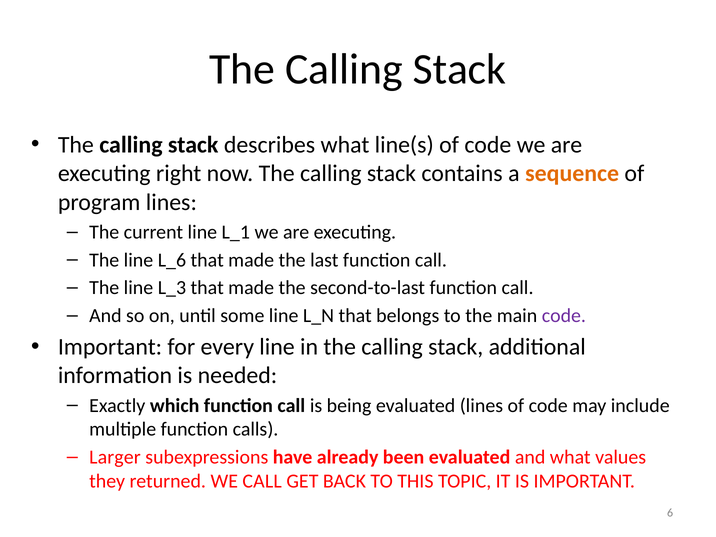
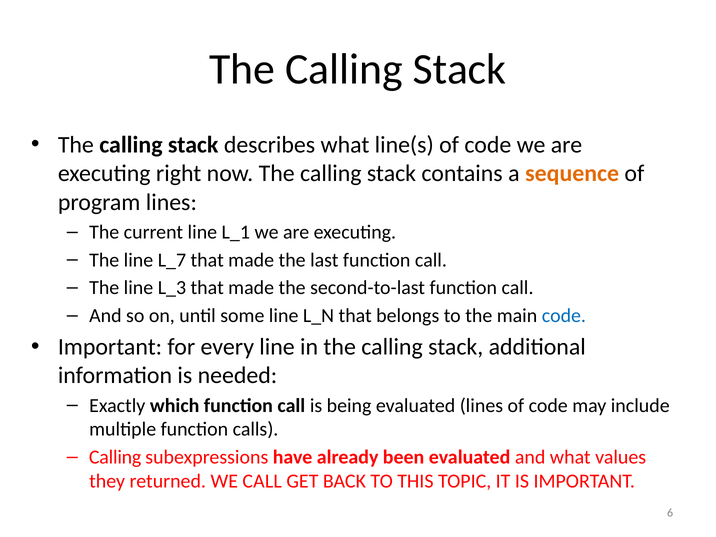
L_6: L_6 -> L_7
code at (564, 316) colour: purple -> blue
Larger at (115, 457): Larger -> Calling
